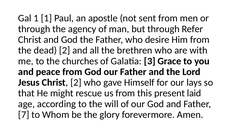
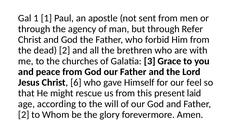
desire: desire -> forbid
Christ 2: 2 -> 6
lays: lays -> feel
7 at (24, 115): 7 -> 2
